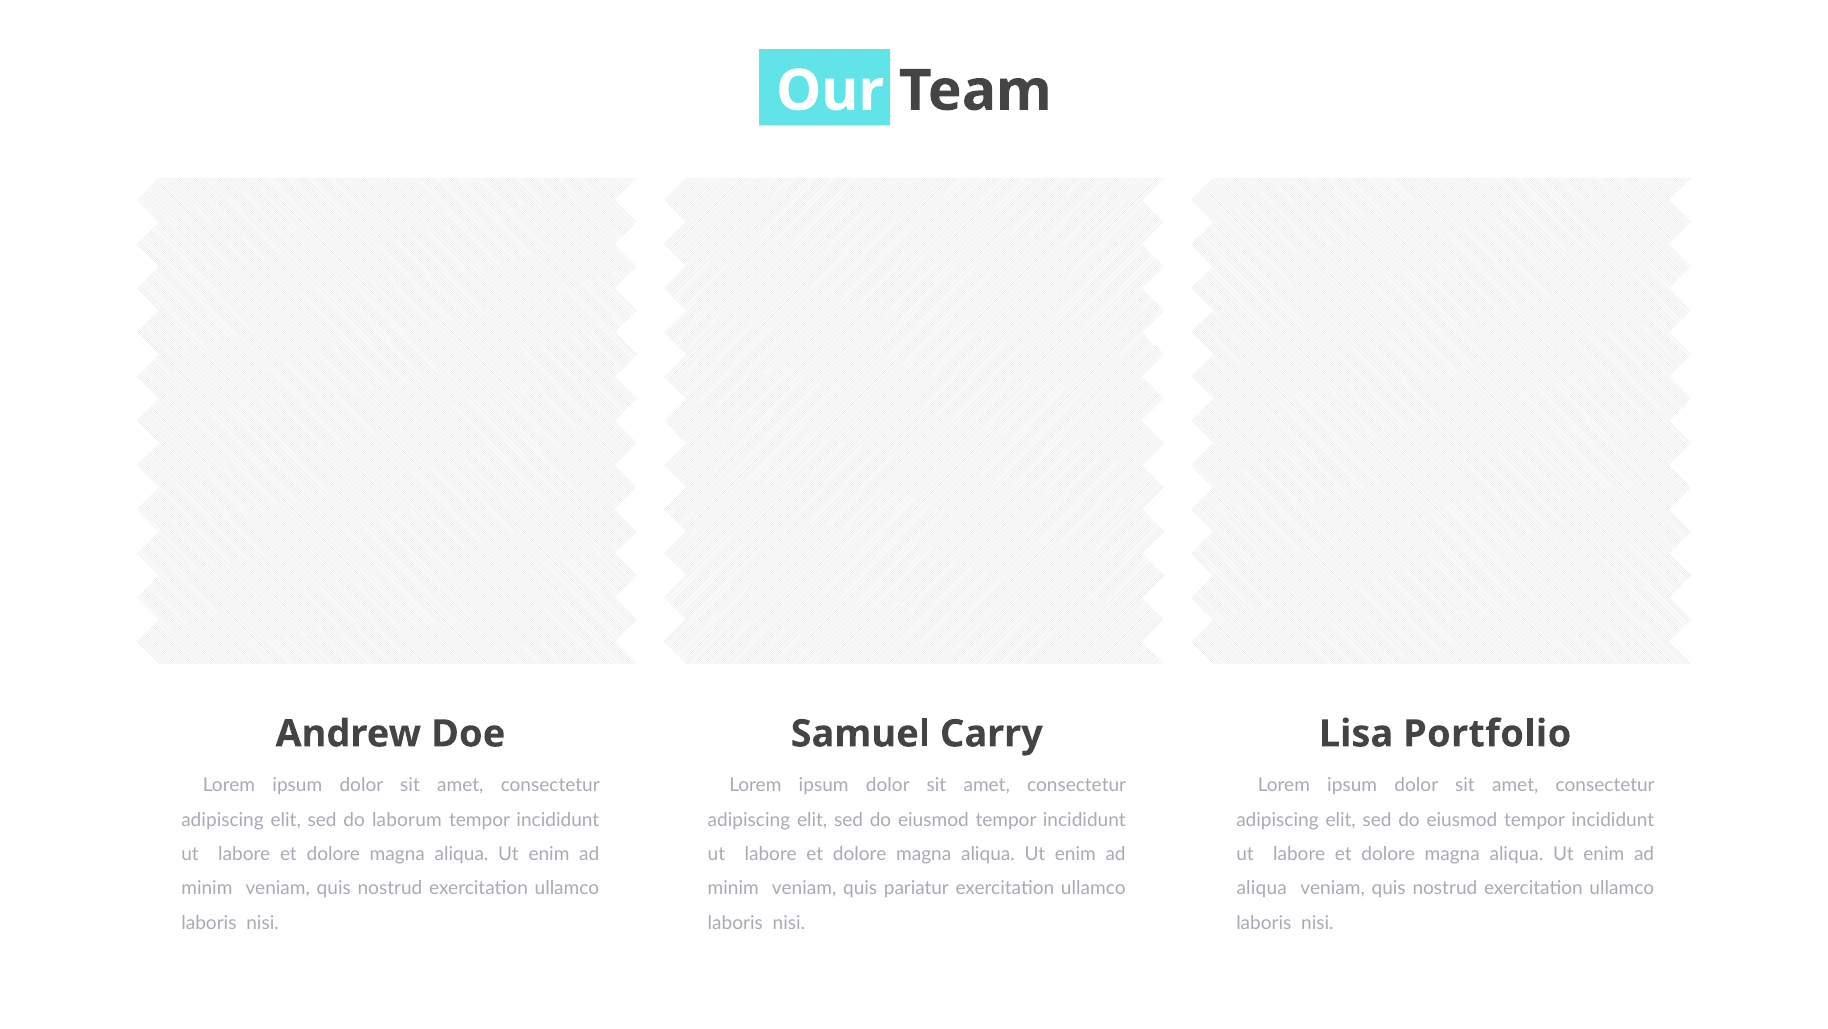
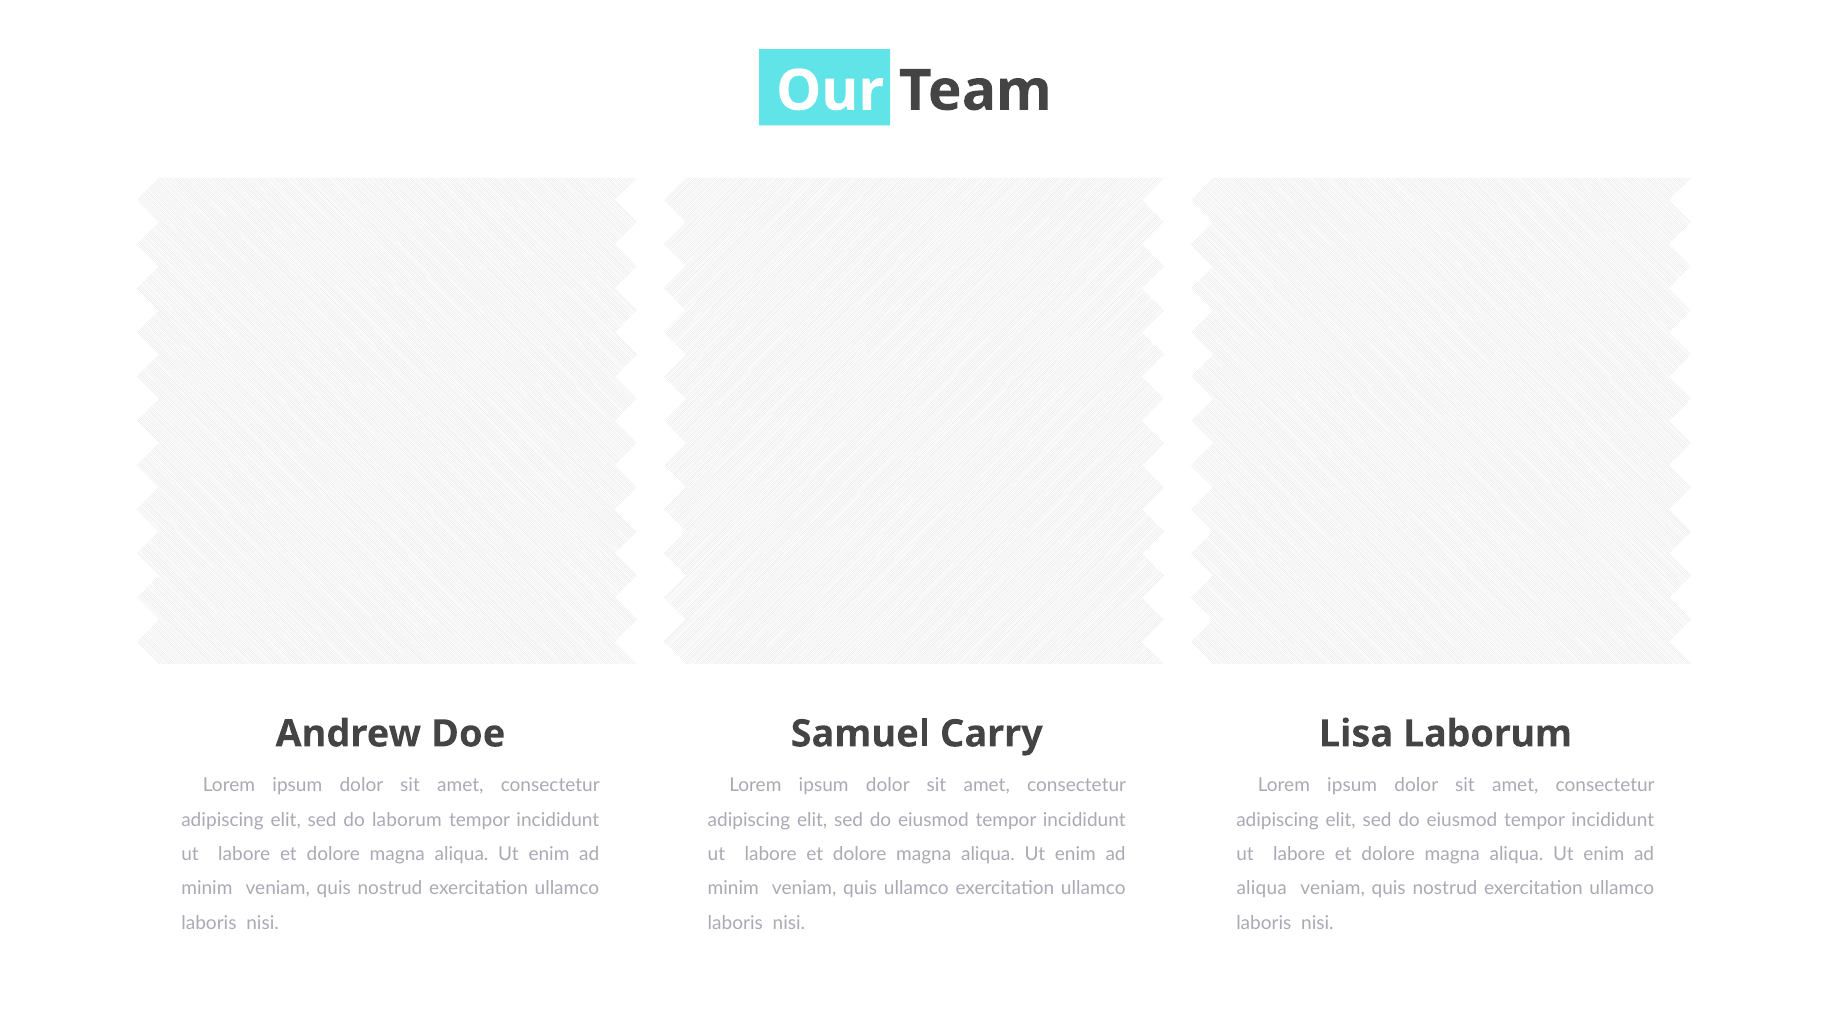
Lisa Portfolio: Portfolio -> Laborum
quis pariatur: pariatur -> ullamco
